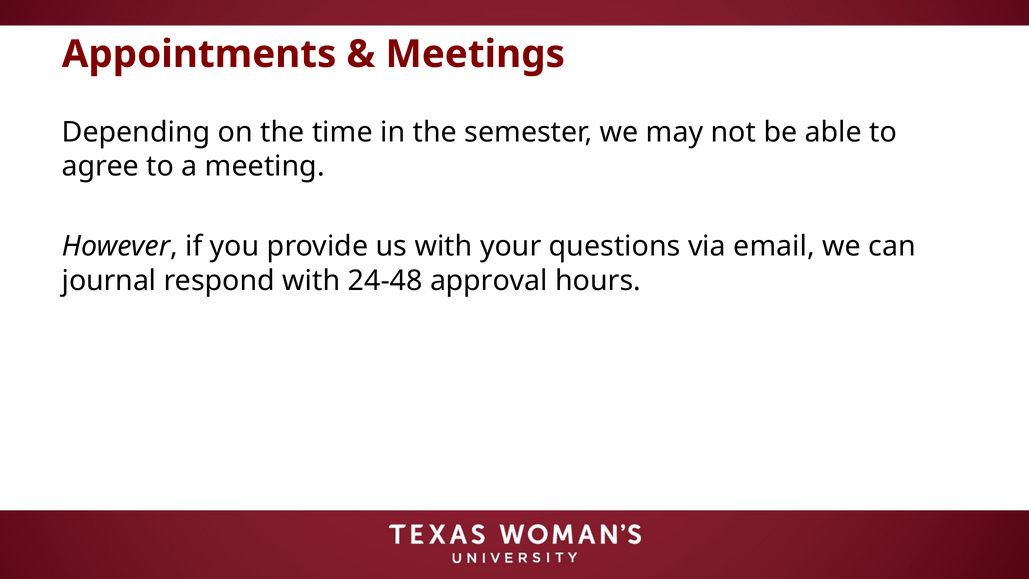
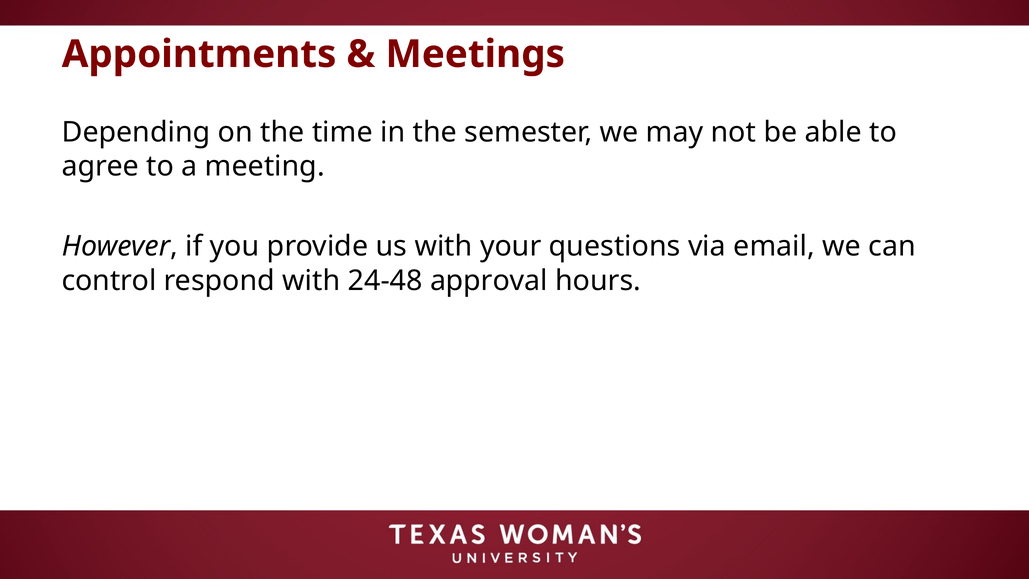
journal: journal -> control
